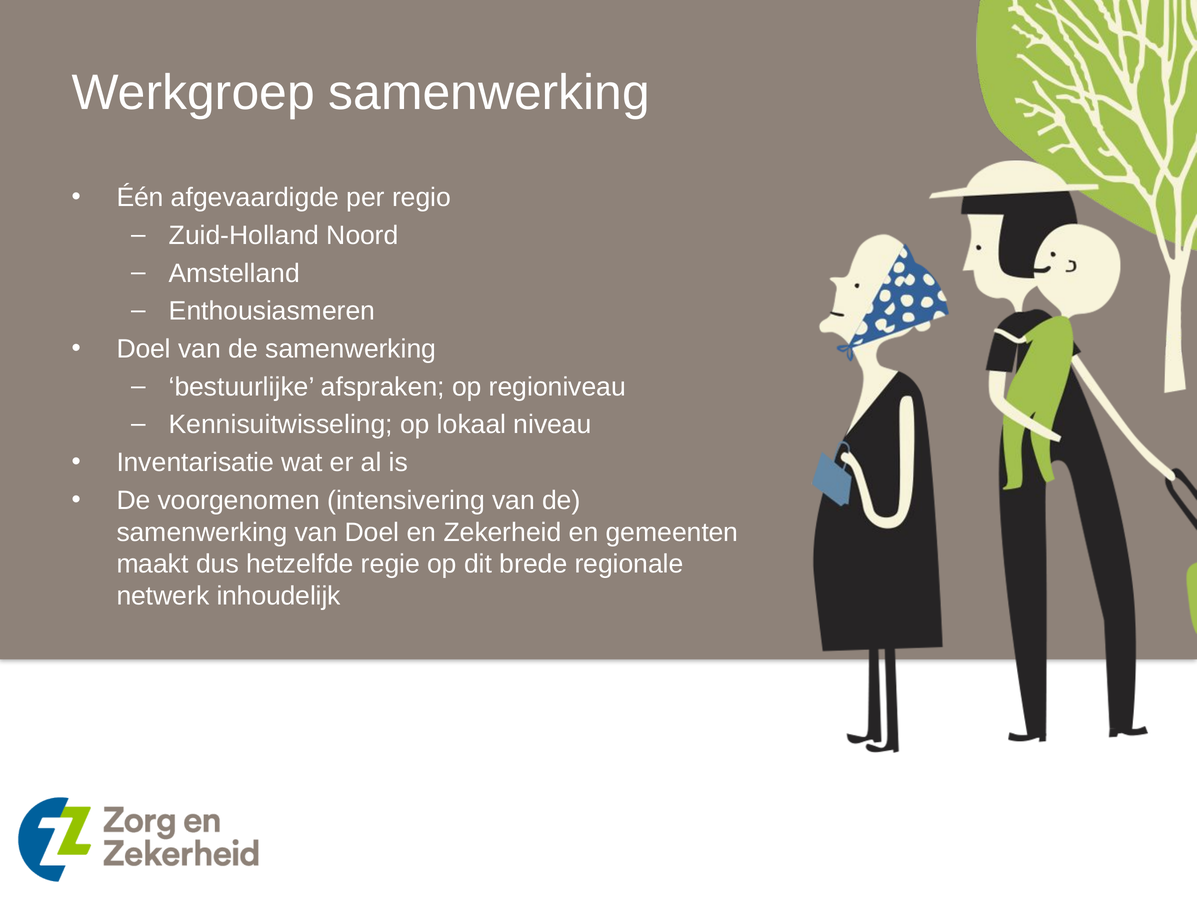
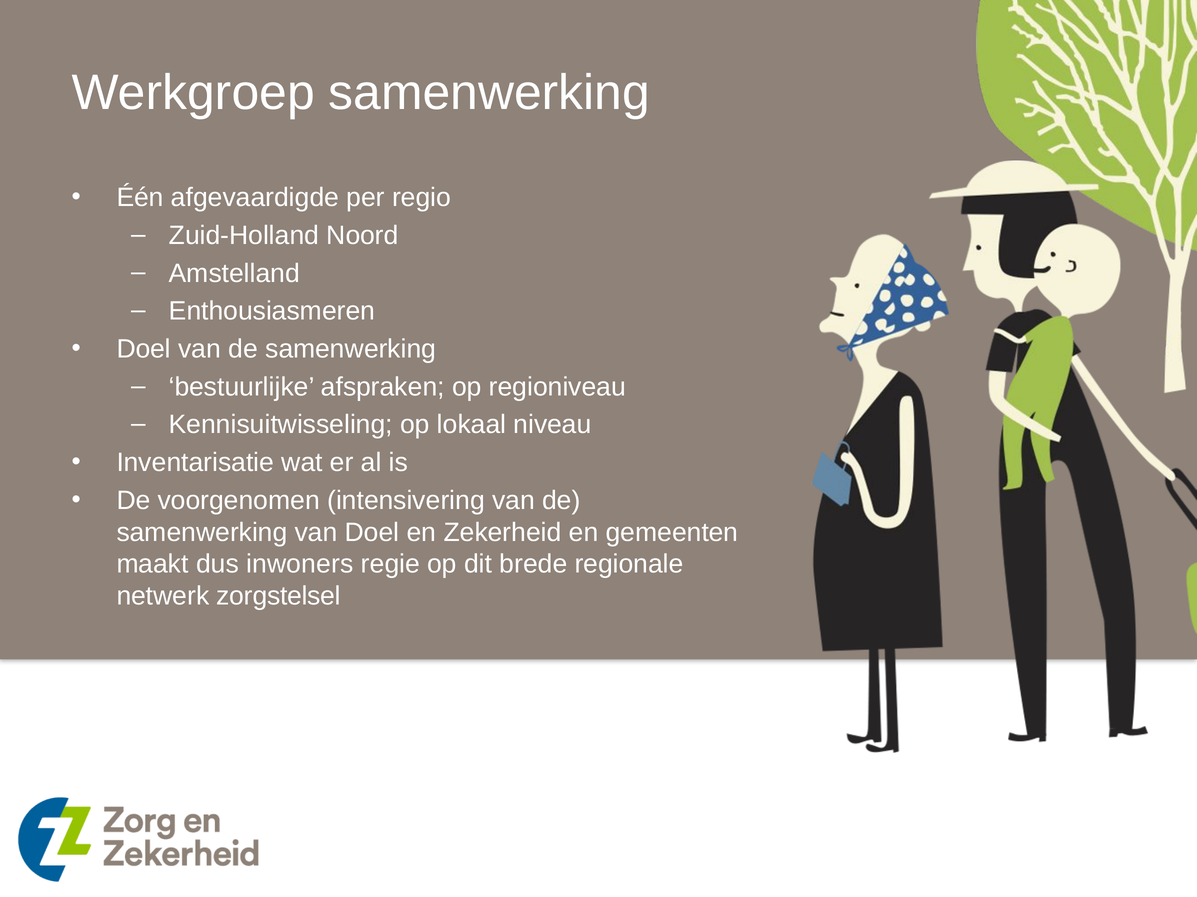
hetzelfde: hetzelfde -> inwoners
inhoudelijk: inhoudelijk -> zorgstelsel
